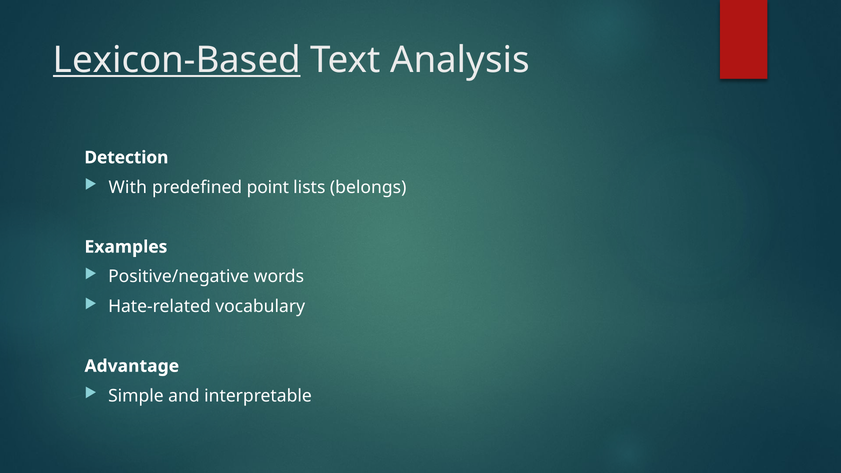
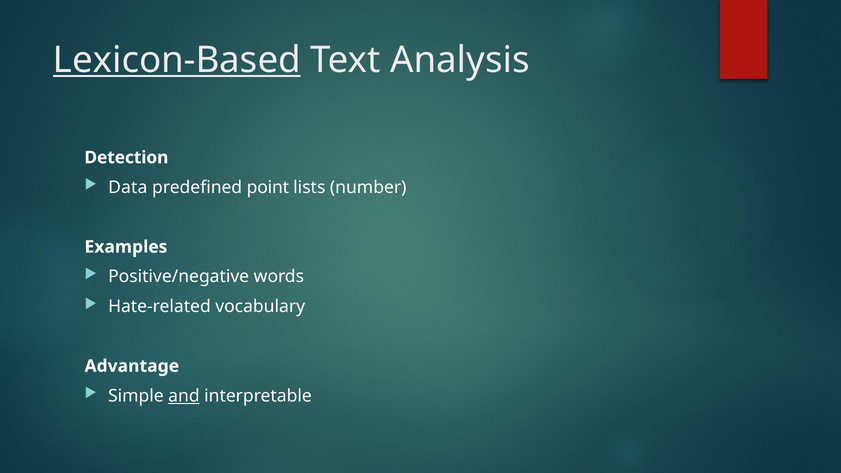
With: With -> Data
belongs: belongs -> number
and underline: none -> present
